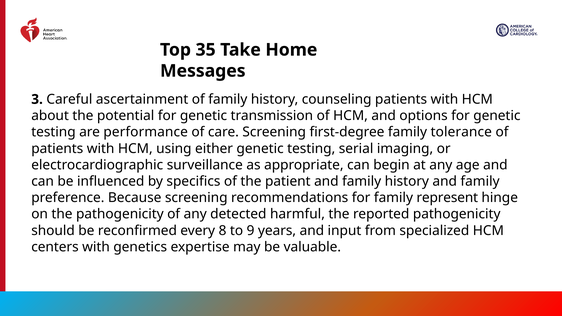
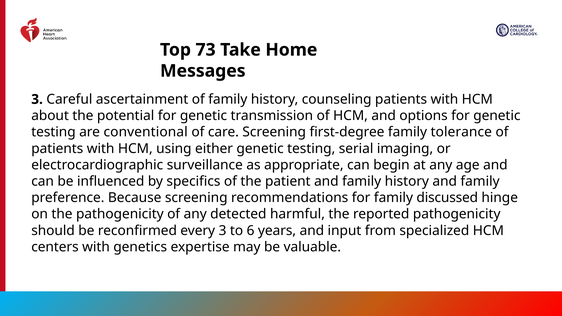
35: 35 -> 73
performance: performance -> conventional
represent: represent -> discussed
every 8: 8 -> 3
9: 9 -> 6
